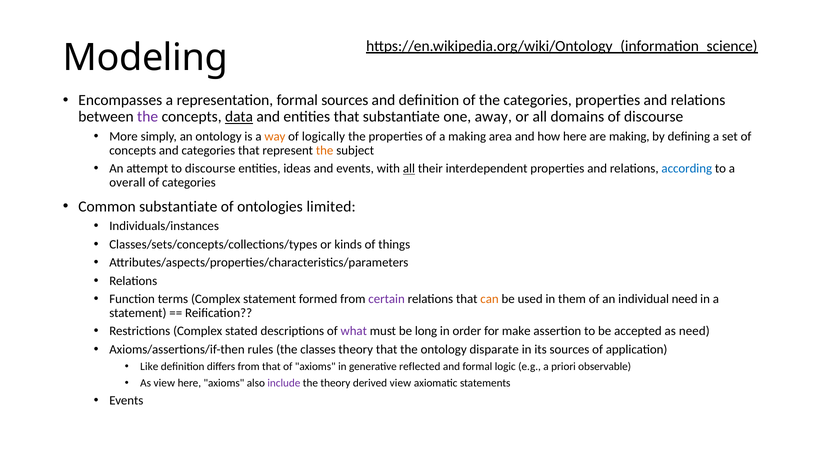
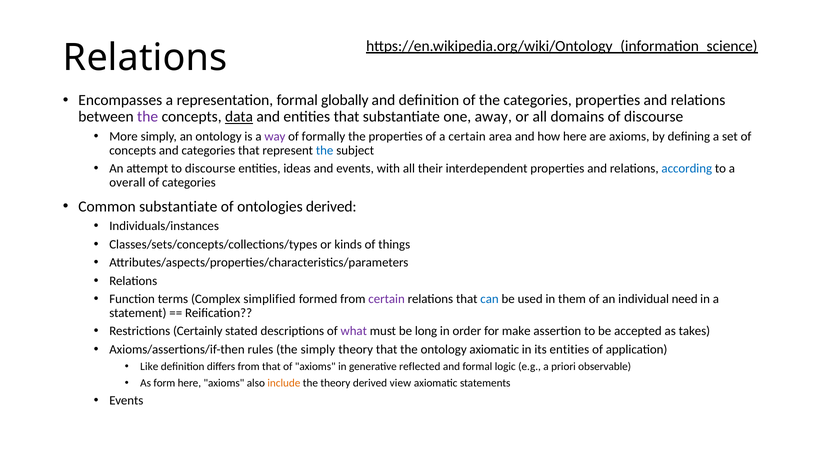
Modeling at (145, 58): Modeling -> Relations
formal sources: sources -> globally
way colour: orange -> purple
logically: logically -> formally
a making: making -> certain
are making: making -> axioms
the at (325, 150) colour: orange -> blue
all at (409, 169) underline: present -> none
ontologies limited: limited -> derived
Complex statement: statement -> simplified
can colour: orange -> blue
Restrictions Complex: Complex -> Certainly
as need: need -> takes
the classes: classes -> simply
ontology disparate: disparate -> axiomatic
its sources: sources -> entities
As view: view -> form
include colour: purple -> orange
